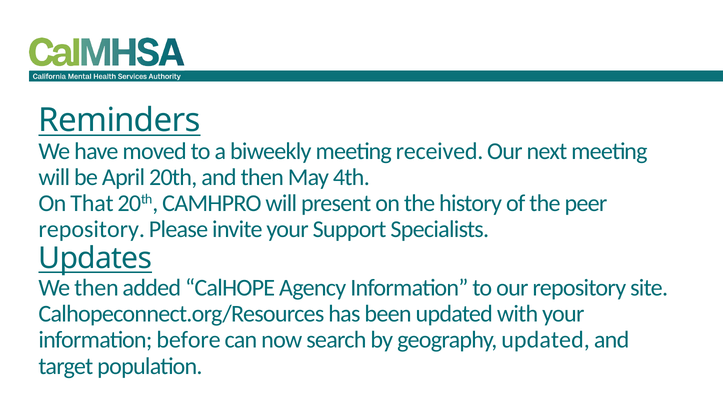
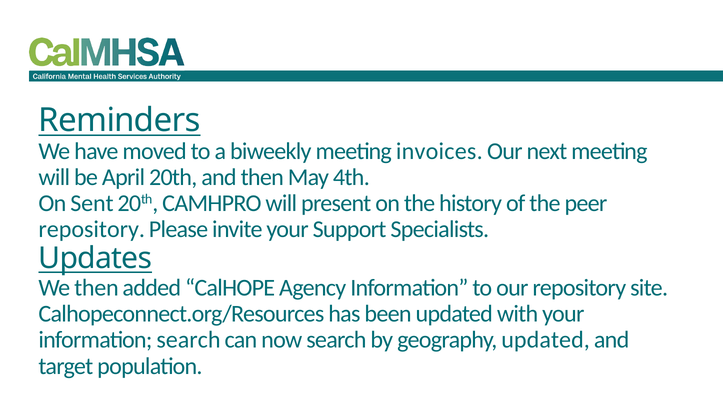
received: received -> invoices
That: That -> Sent
information before: before -> search
